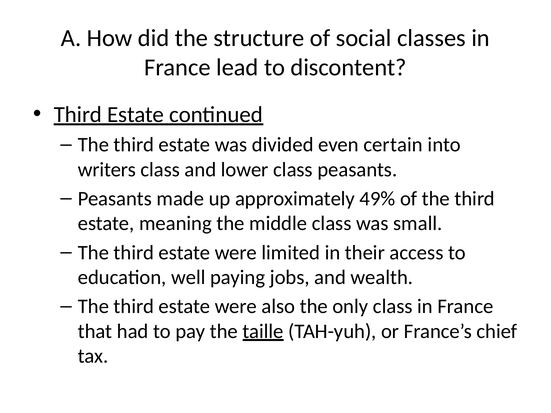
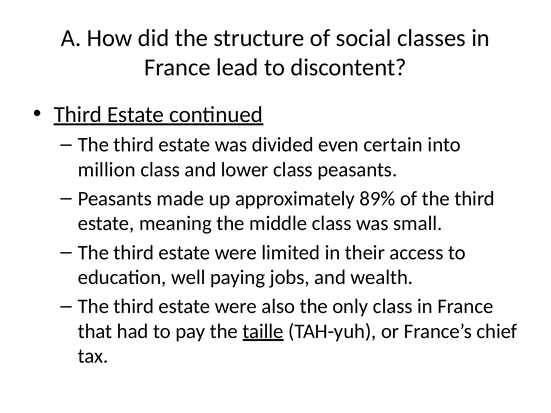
writers: writers -> million
49%: 49% -> 89%
